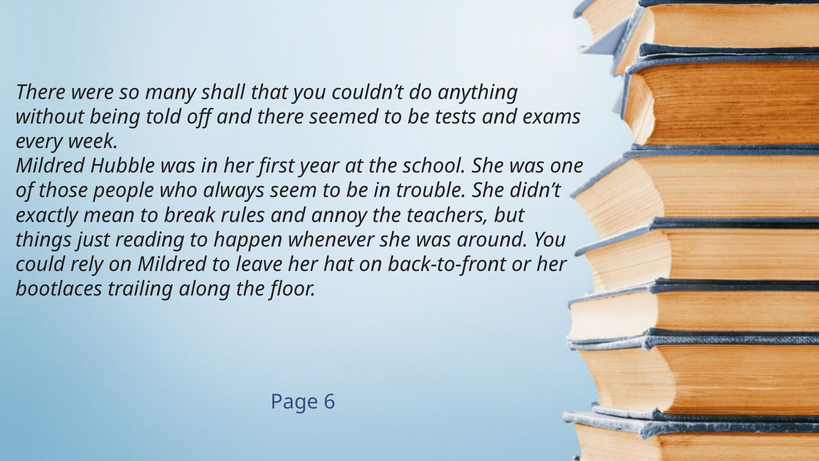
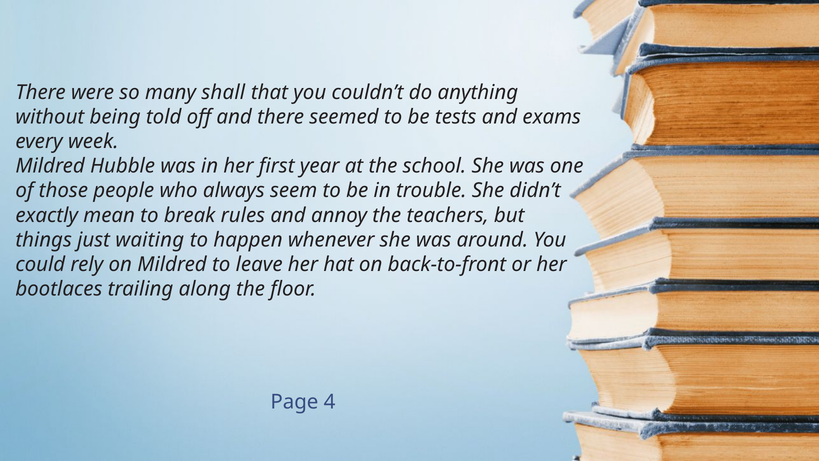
reading: reading -> waiting
6: 6 -> 4
